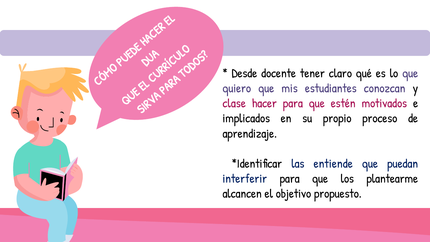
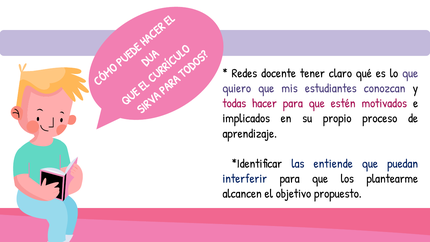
Desde: Desde -> Redes
clase: clase -> todas
